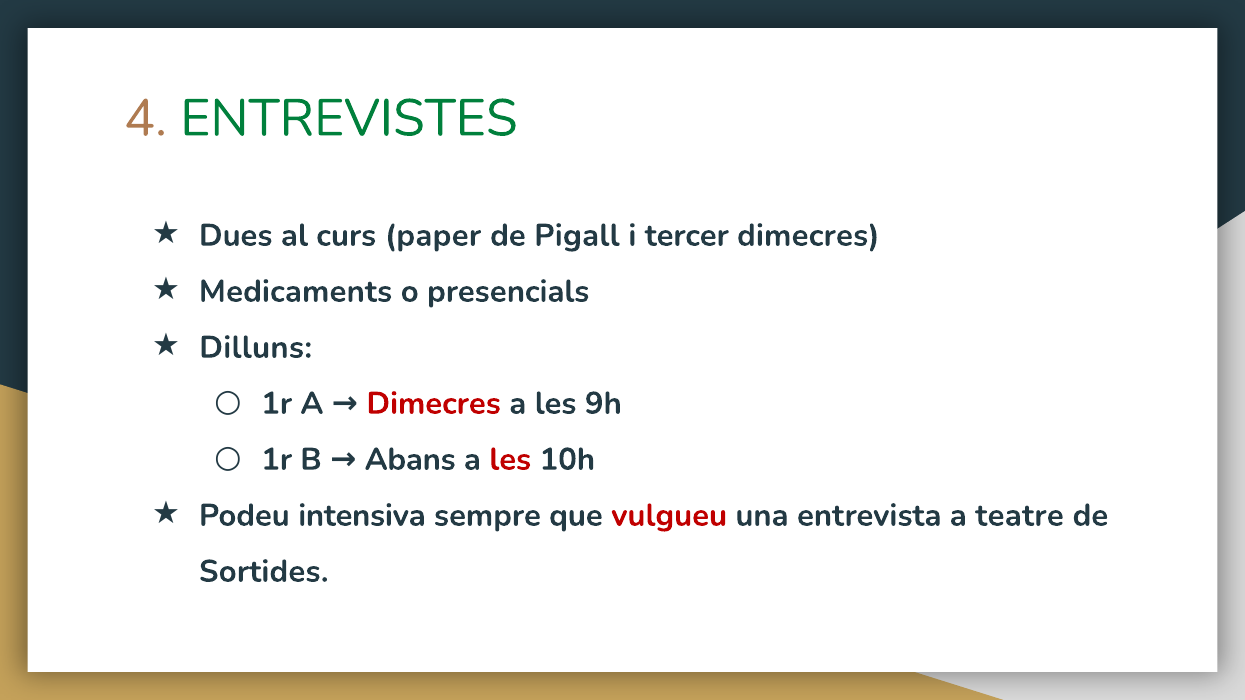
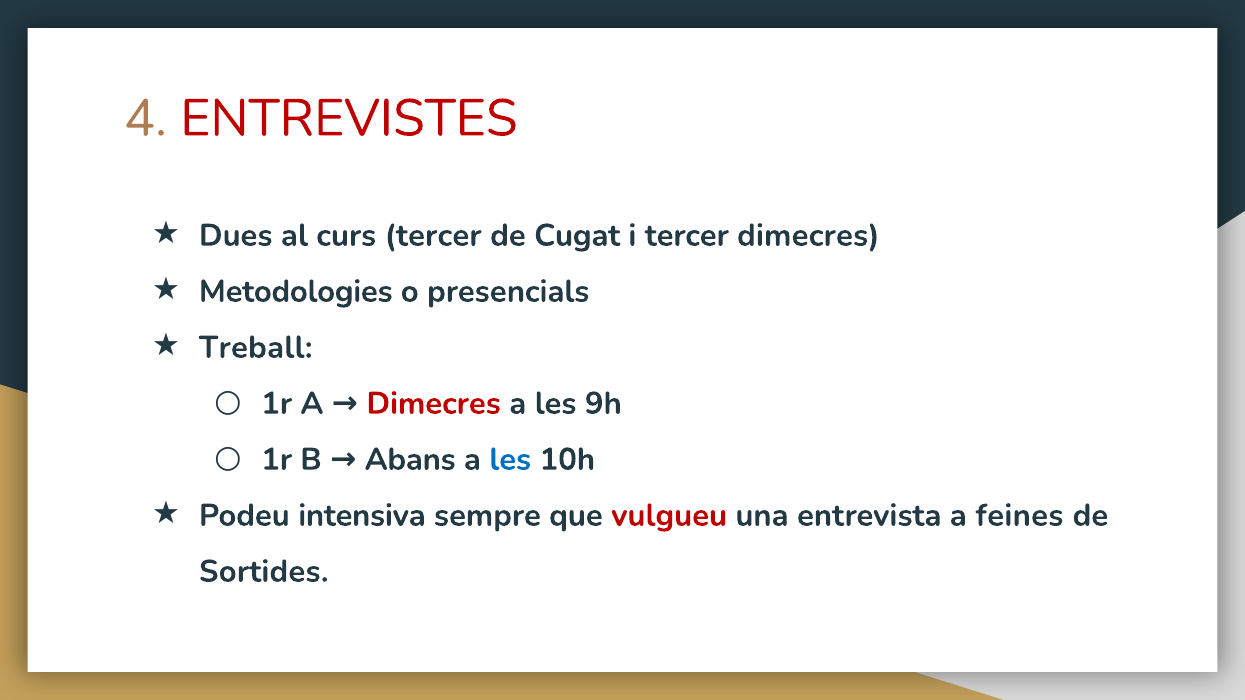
ENTREVISTES colour: green -> red
curs paper: paper -> tercer
Pigall: Pigall -> Cugat
Medicaments: Medicaments -> Metodologies
Dilluns: Dilluns -> Treball
les at (510, 460) colour: red -> blue
teatre: teatre -> feines
